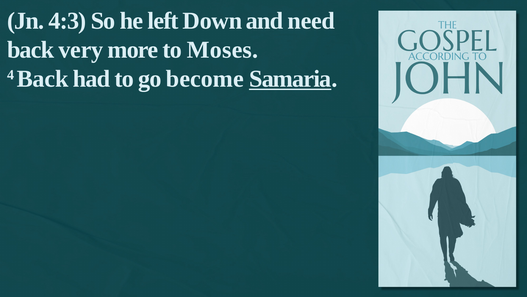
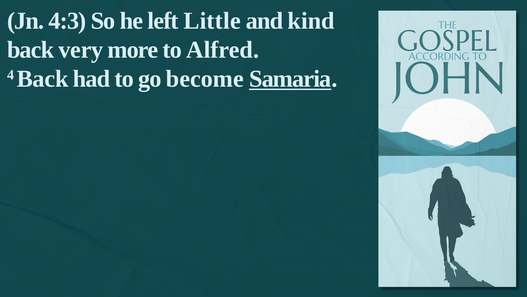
Down: Down -> Little
need: need -> kind
Moses: Moses -> Alfred
